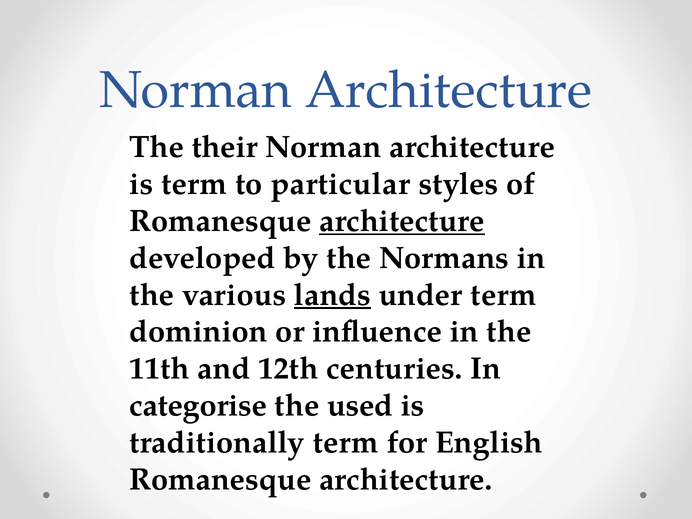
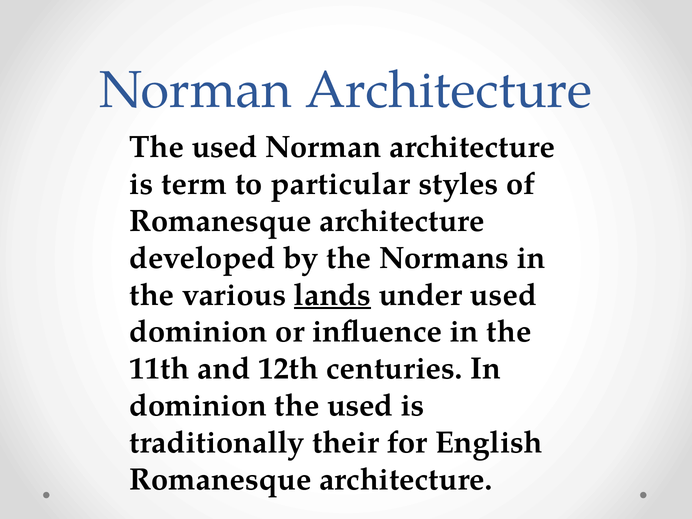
their at (225, 147): their -> used
architecture at (402, 221) underline: present -> none
under term: term -> used
categorise at (198, 406): categorise -> dominion
traditionally term: term -> their
